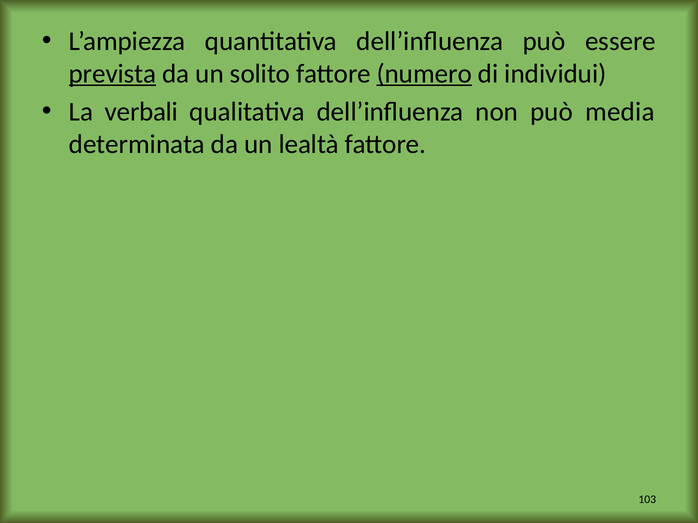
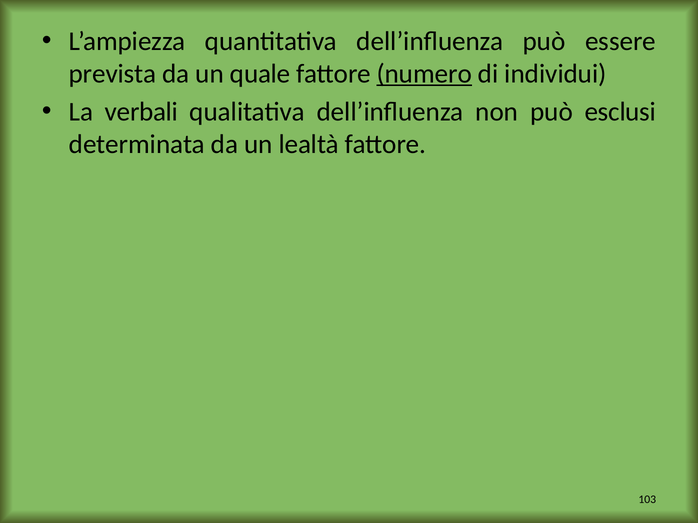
prevista underline: present -> none
solito: solito -> quale
media: media -> esclusi
